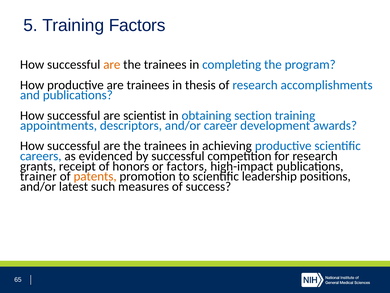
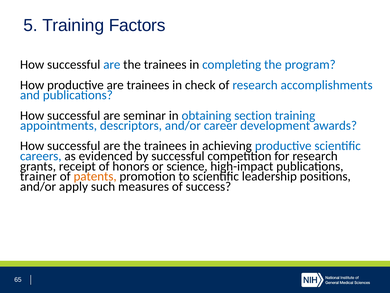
are at (112, 65) colour: orange -> blue
thesis: thesis -> check
scientist: scientist -> seminar
or factors: factors -> science
latest: latest -> apply
